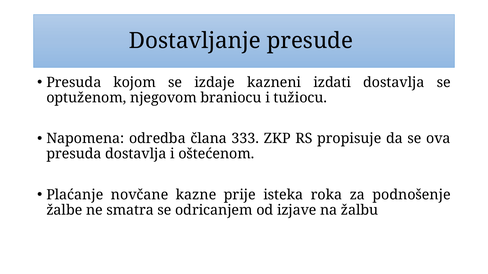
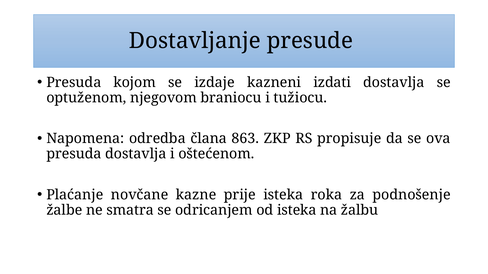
333: 333 -> 863
od izjave: izjave -> isteka
